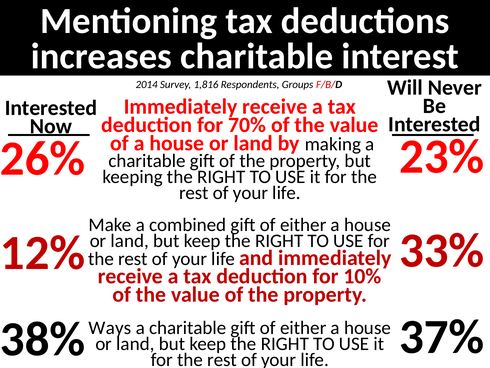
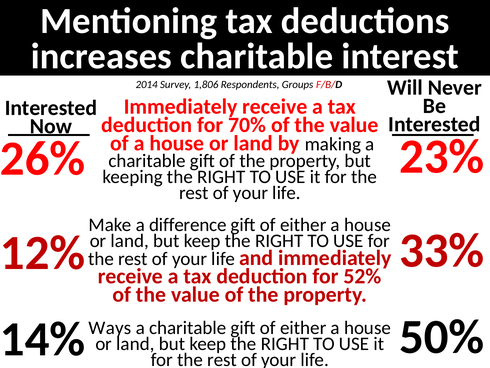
1,816: 1,816 -> 1,806
combined: combined -> difference
10%: 10% -> 52%
37%: 37% -> 50%
38%: 38% -> 14%
